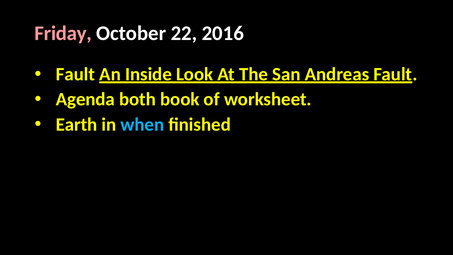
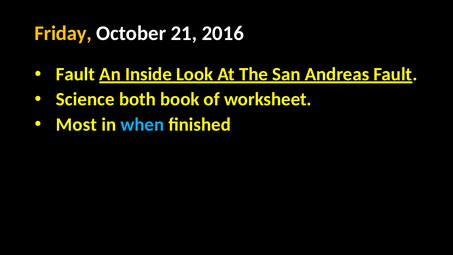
Friday colour: pink -> yellow
22: 22 -> 21
Agenda: Agenda -> Science
Earth: Earth -> Most
